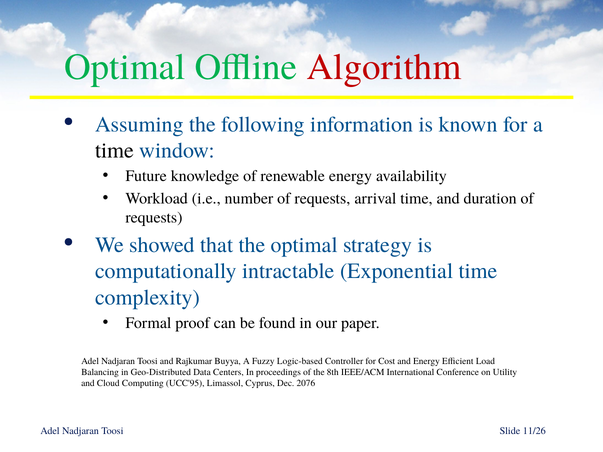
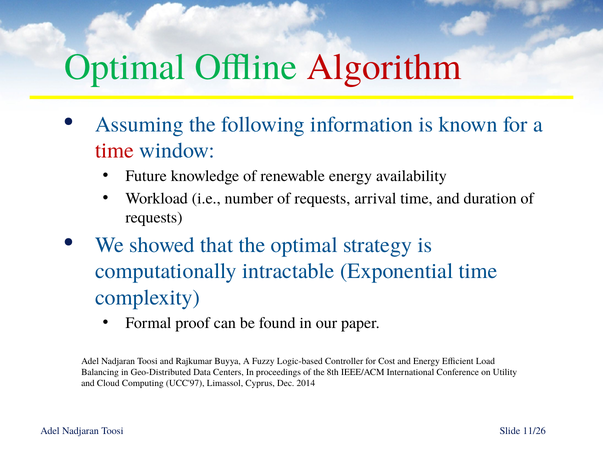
time at (115, 151) colour: black -> red
UCC'95: UCC'95 -> UCC'97
2076: 2076 -> 2014
